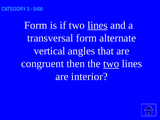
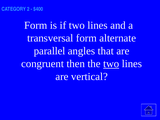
lines at (98, 25) underline: present -> none
vertical: vertical -> parallel
interior: interior -> vertical
